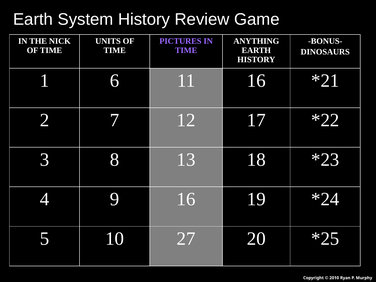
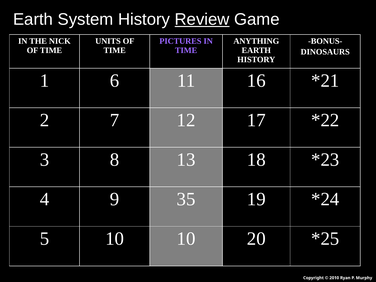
Review underline: none -> present
9 16: 16 -> 35
10 27: 27 -> 10
